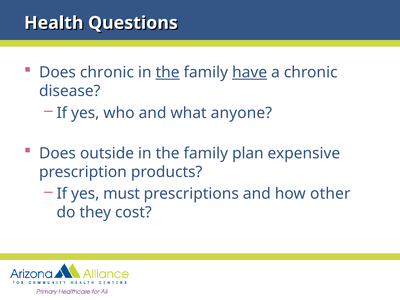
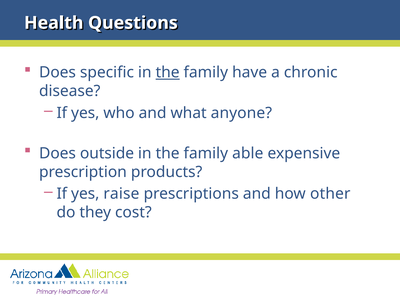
Does chronic: chronic -> specific
have underline: present -> none
plan: plan -> able
must: must -> raise
